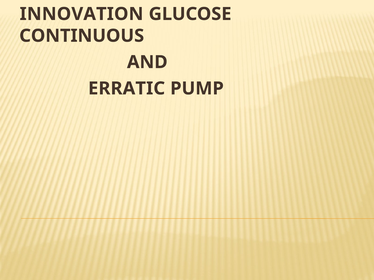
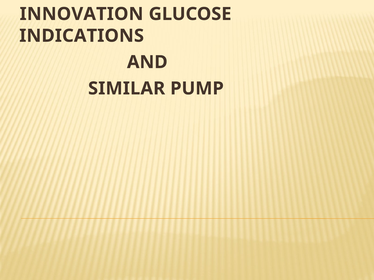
CONTINUOUS: CONTINUOUS -> INDICATIONS
ERRATIC: ERRATIC -> SIMILAR
